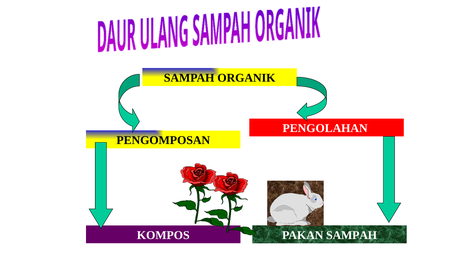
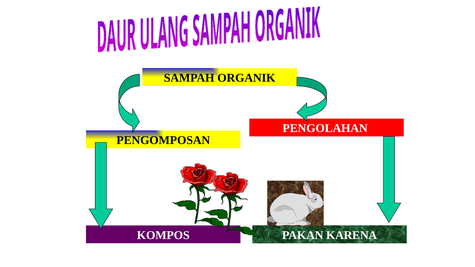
SAMPAH at (352, 235): SAMPAH -> KARENA
